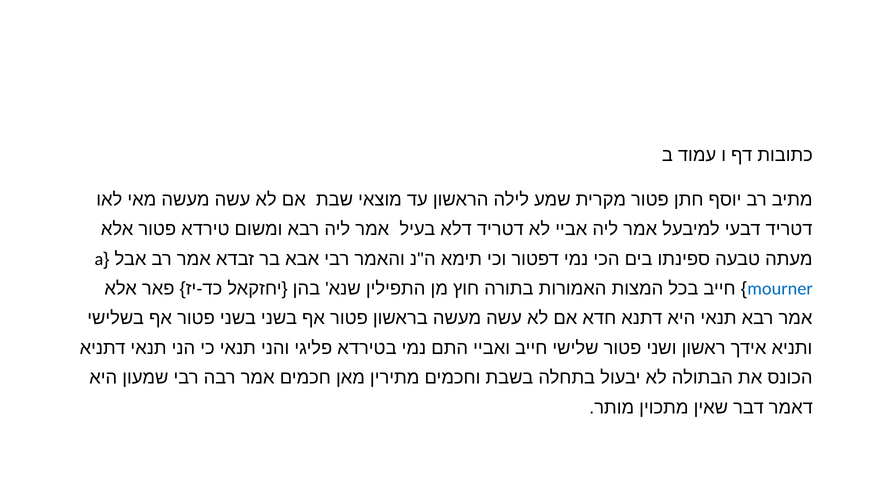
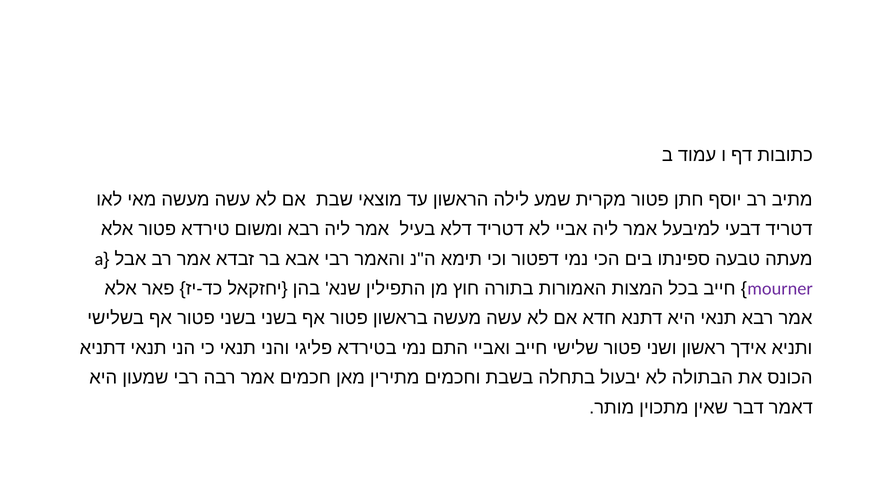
mourner colour: blue -> purple
